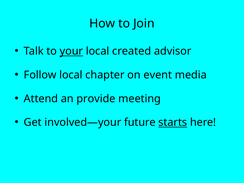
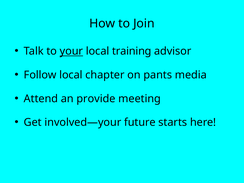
created: created -> training
event: event -> pants
starts underline: present -> none
